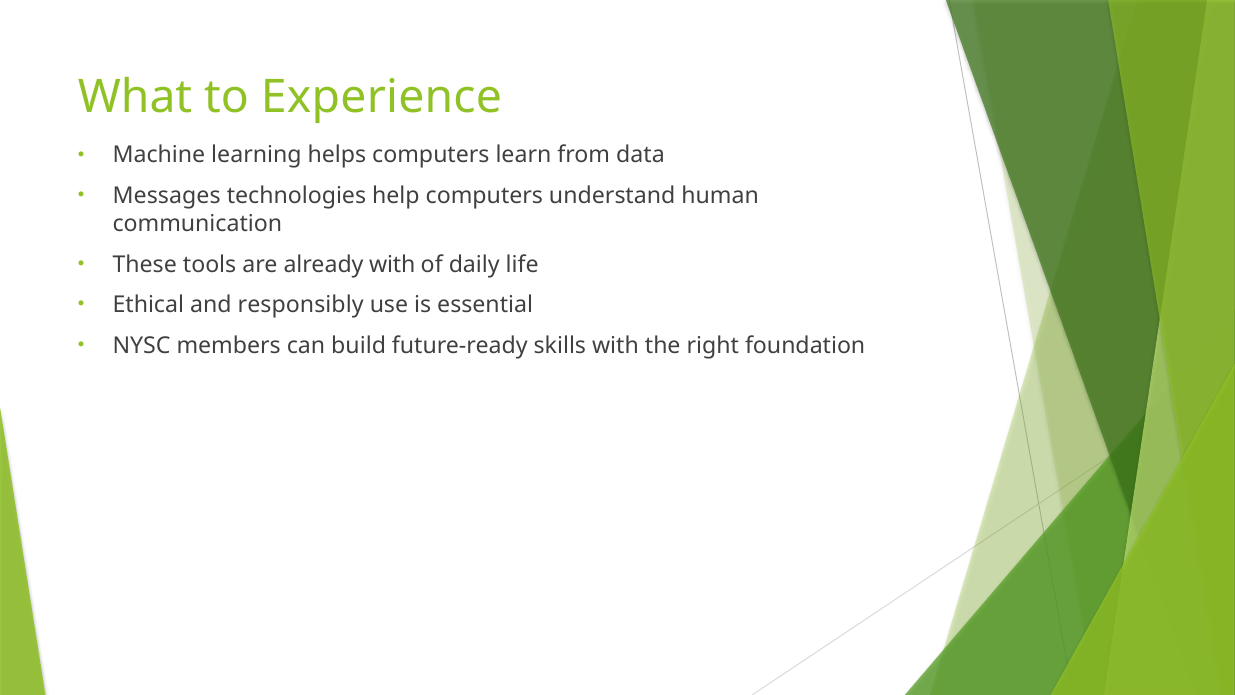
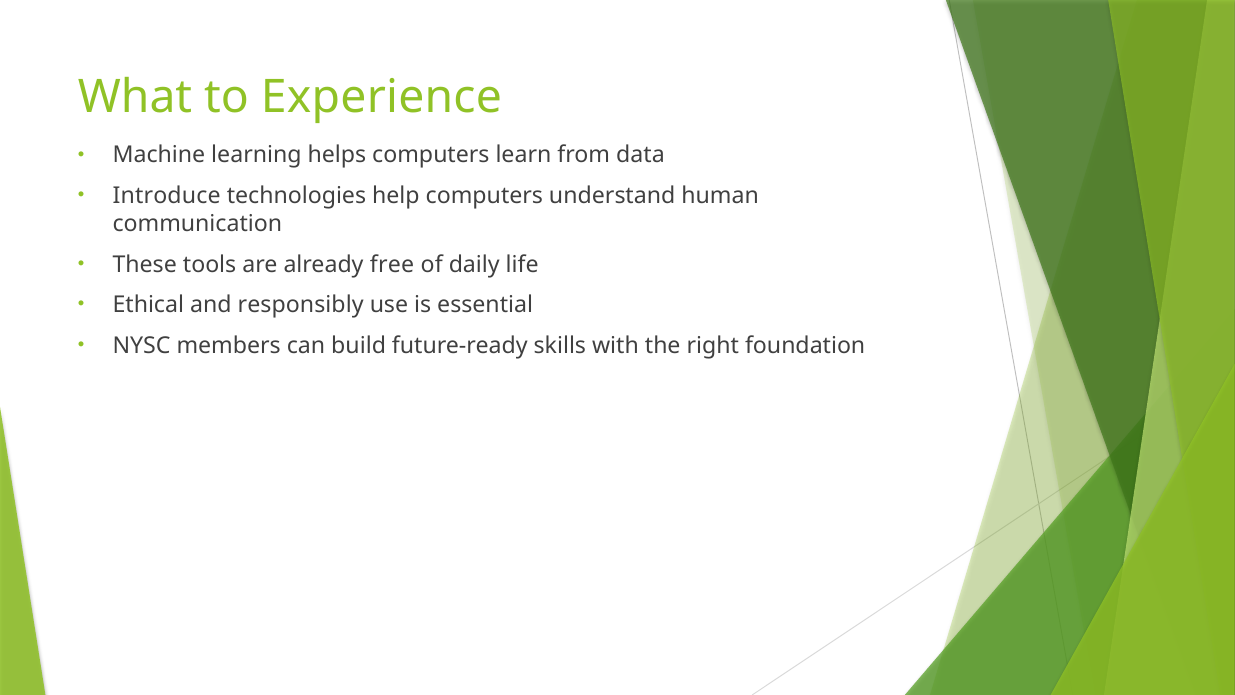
Messages: Messages -> Introduce
already with: with -> free
